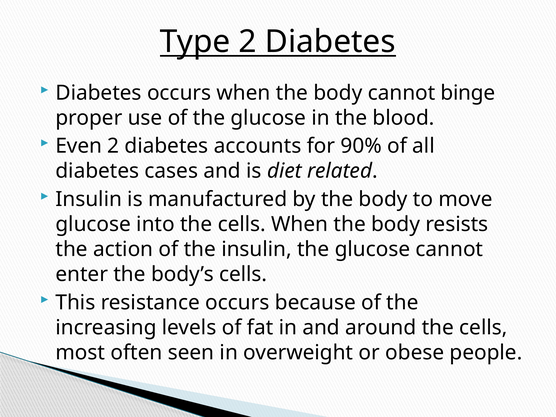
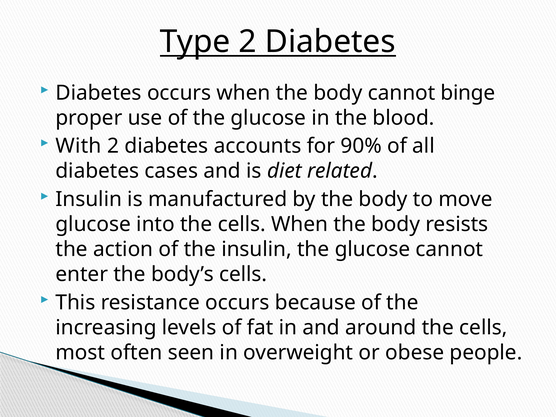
Even: Even -> With
